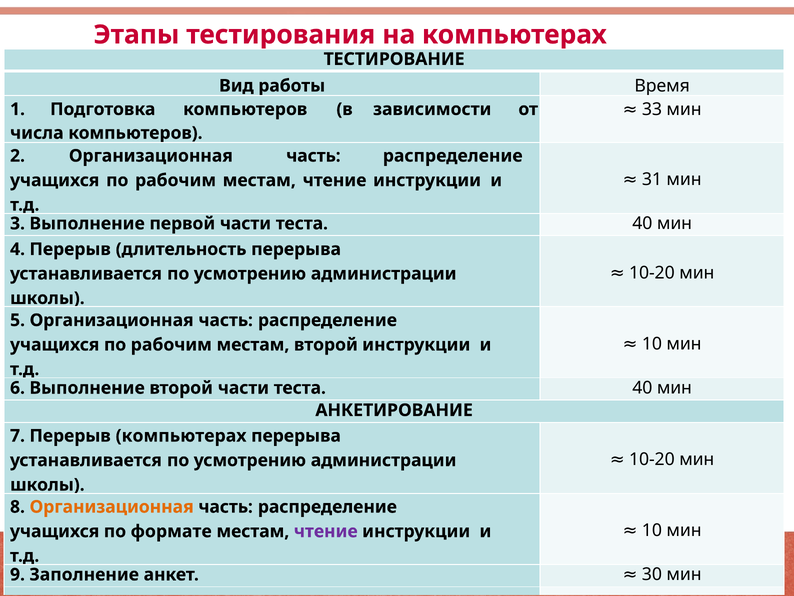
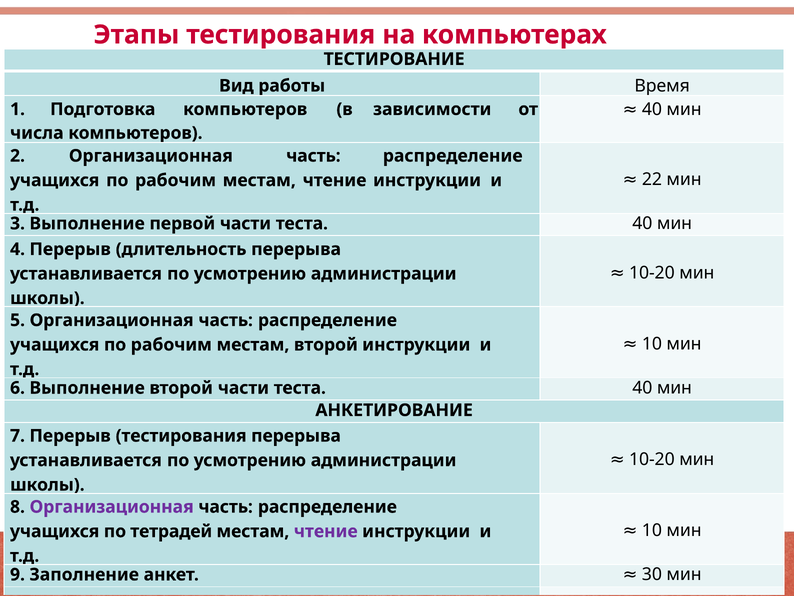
33 at (652, 109): 33 -> 40
31: 31 -> 22
Перерыв компьютерах: компьютерах -> тестирования
Организационная at (112, 506) colour: orange -> purple
формате: формате -> тетрадей
